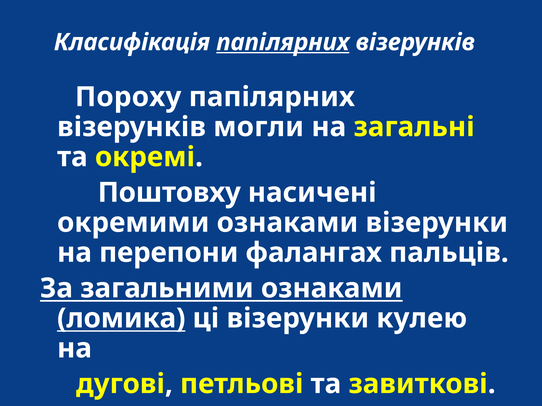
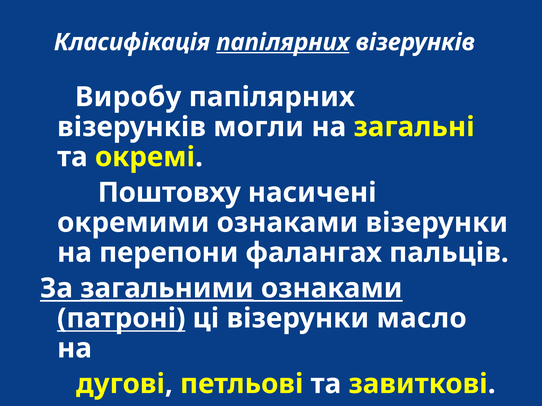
Пороху: Пороху -> Виробу
загальними underline: none -> present
ломика: ломика -> патроні
кулею: кулею -> масло
